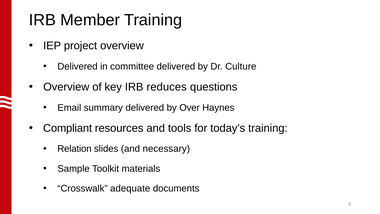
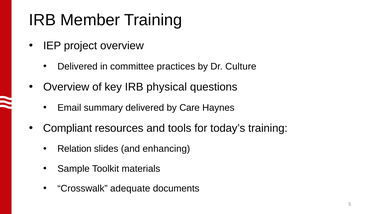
committee delivered: delivered -> practices
reduces: reduces -> physical
Over: Over -> Care
necessary: necessary -> enhancing
